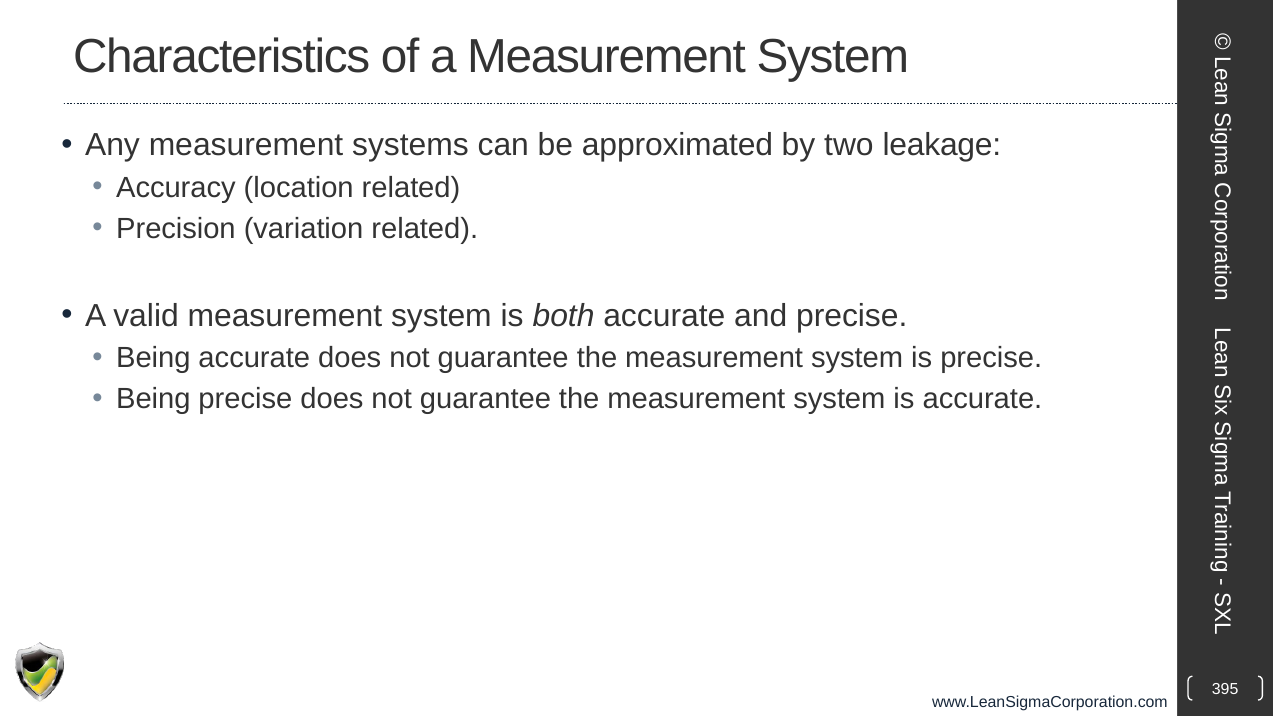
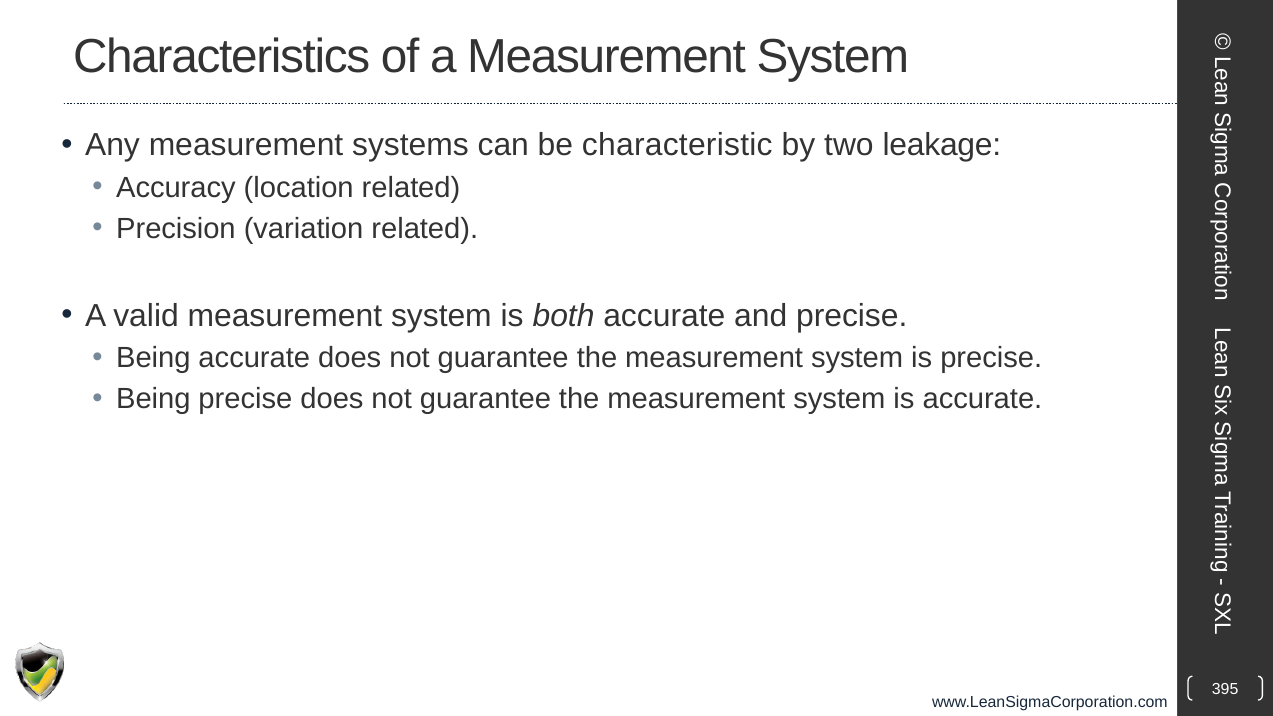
approximated: approximated -> characteristic
